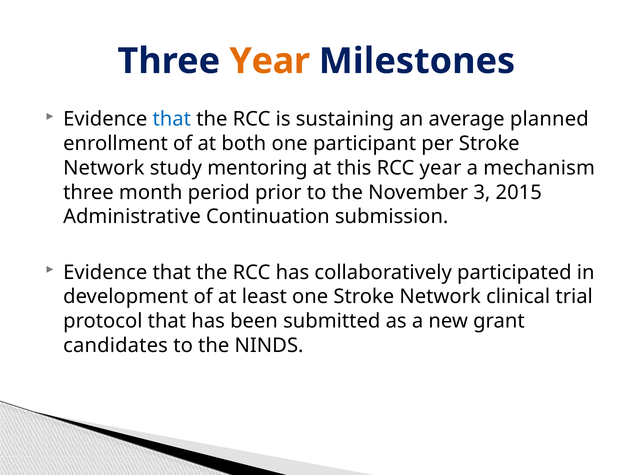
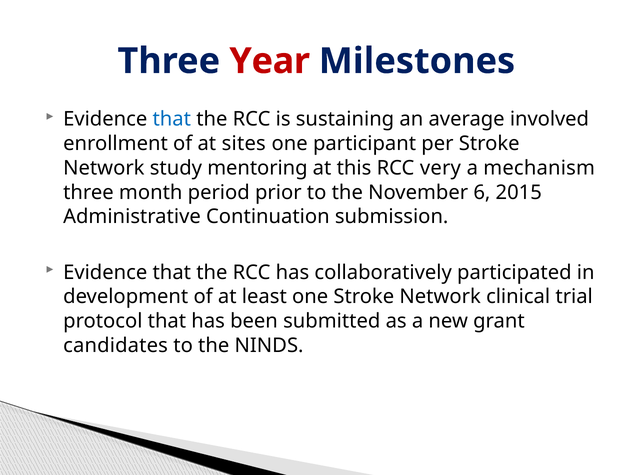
Year at (270, 61) colour: orange -> red
planned: planned -> involved
both: both -> sites
RCC year: year -> very
3: 3 -> 6
